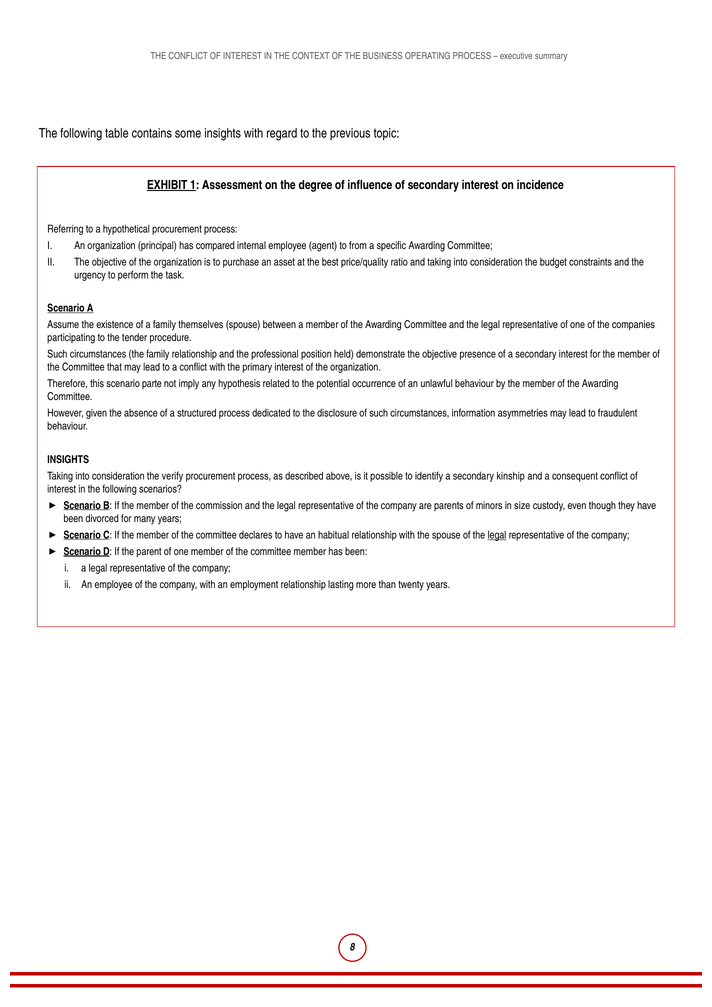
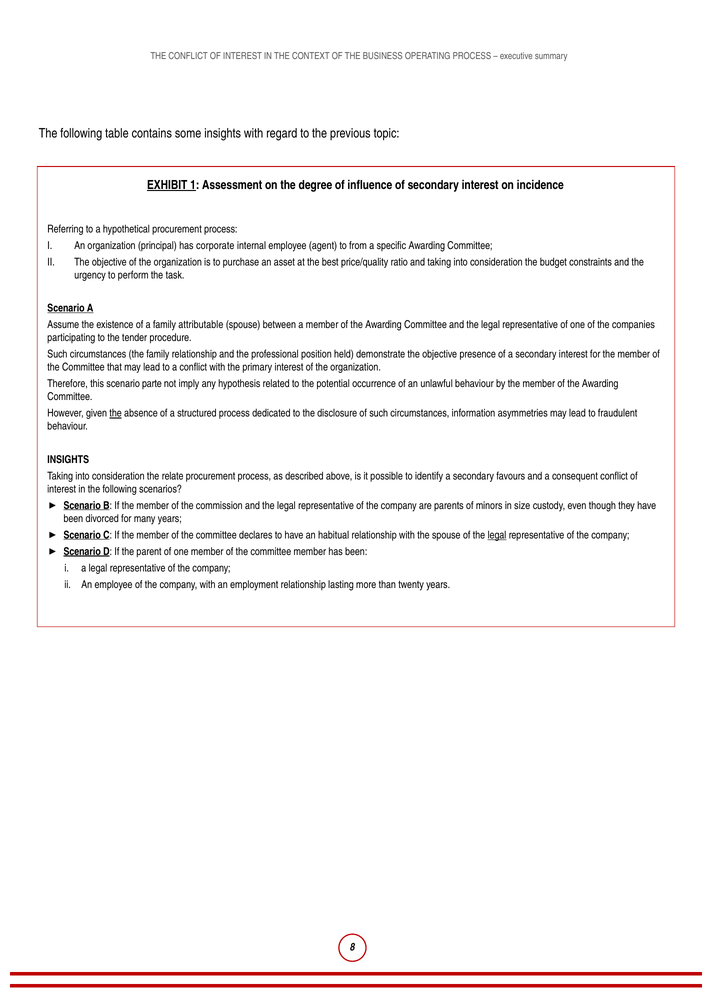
compared: compared -> corporate
themselves: themselves -> attributable
the at (116, 413) underline: none -> present
verify: verify -> relate
kinship: kinship -> favours
